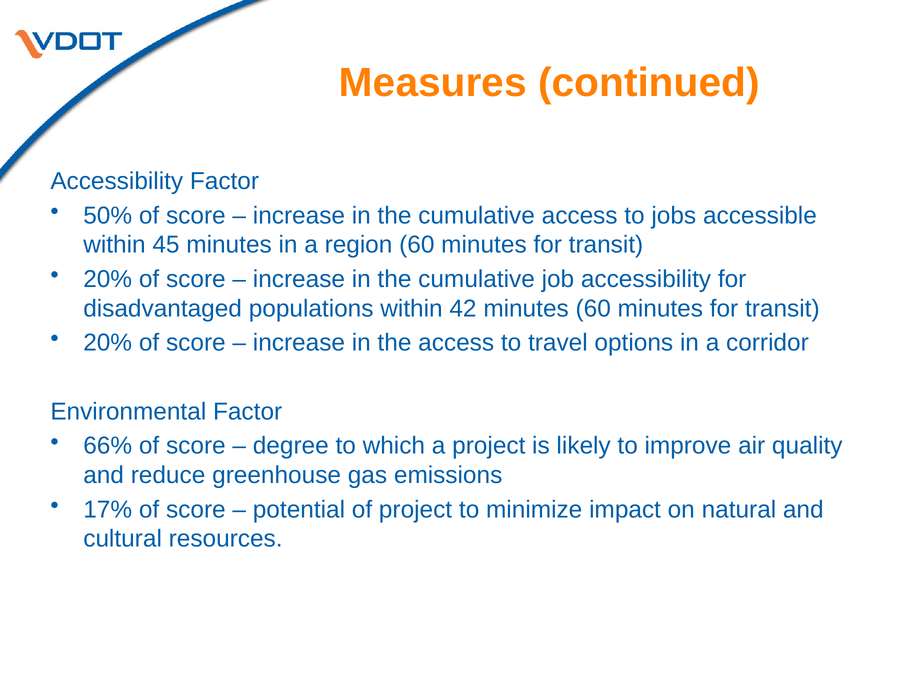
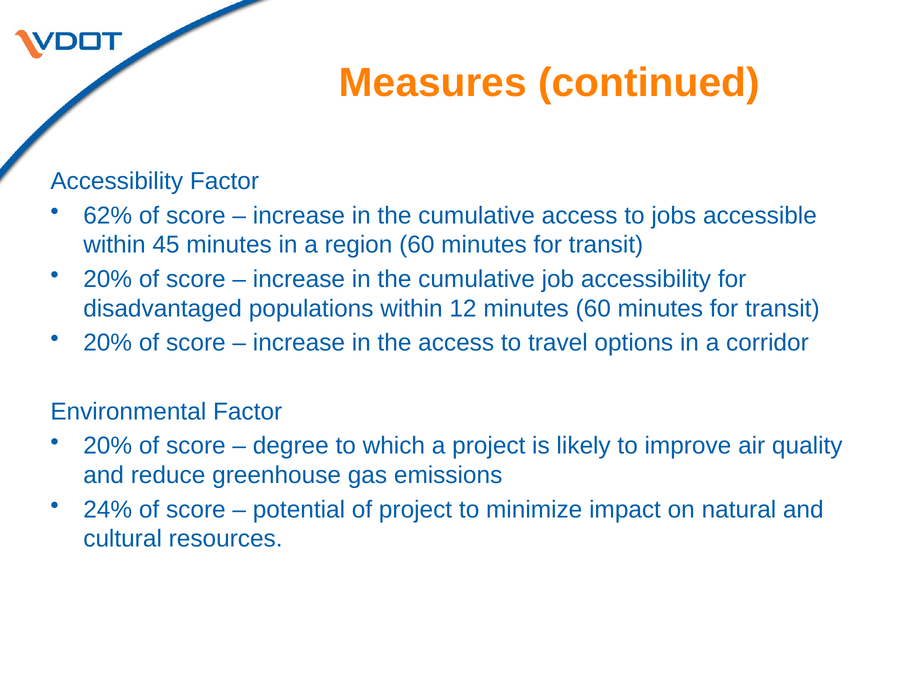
50%: 50% -> 62%
42: 42 -> 12
66% at (108, 446): 66% -> 20%
17%: 17% -> 24%
